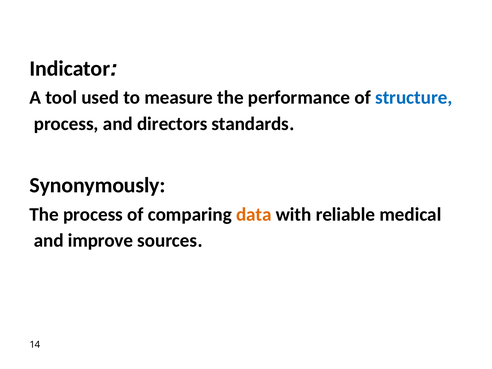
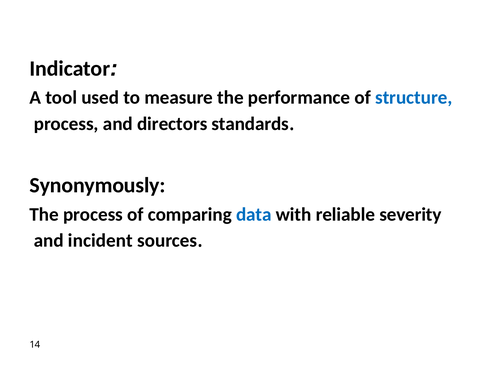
data colour: orange -> blue
medical: medical -> severity
improve: improve -> incident
